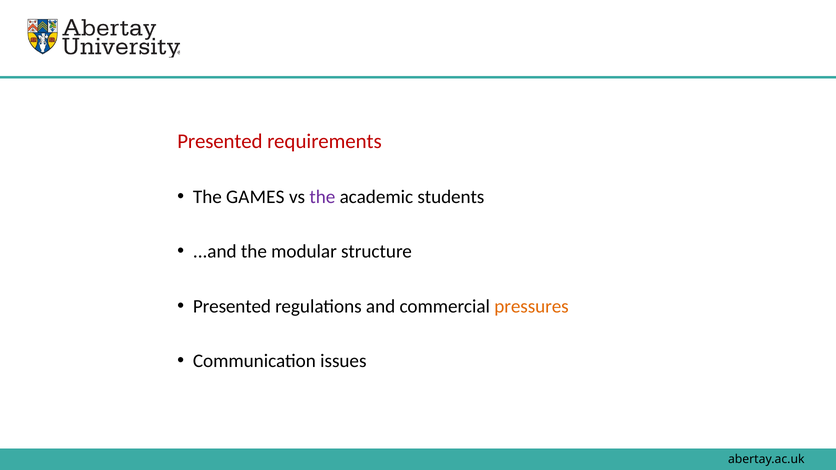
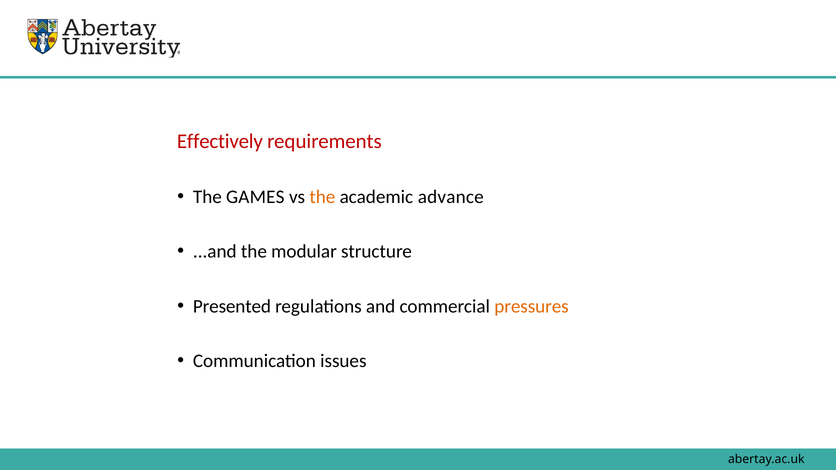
Presented at (220, 142): Presented -> Effectively
the at (322, 197) colour: purple -> orange
students: students -> advance
